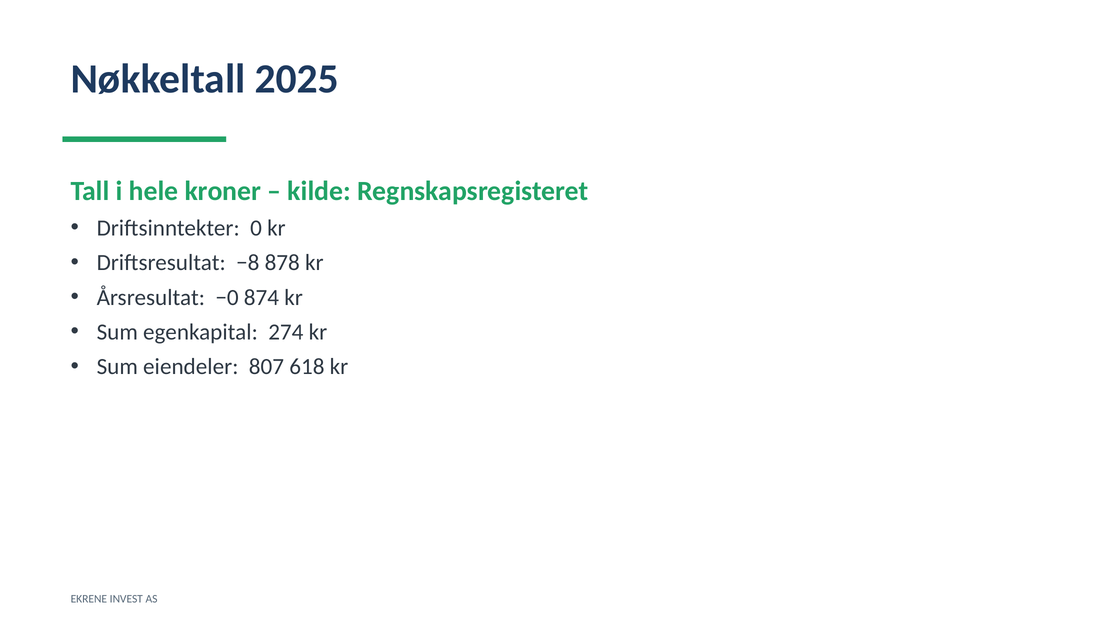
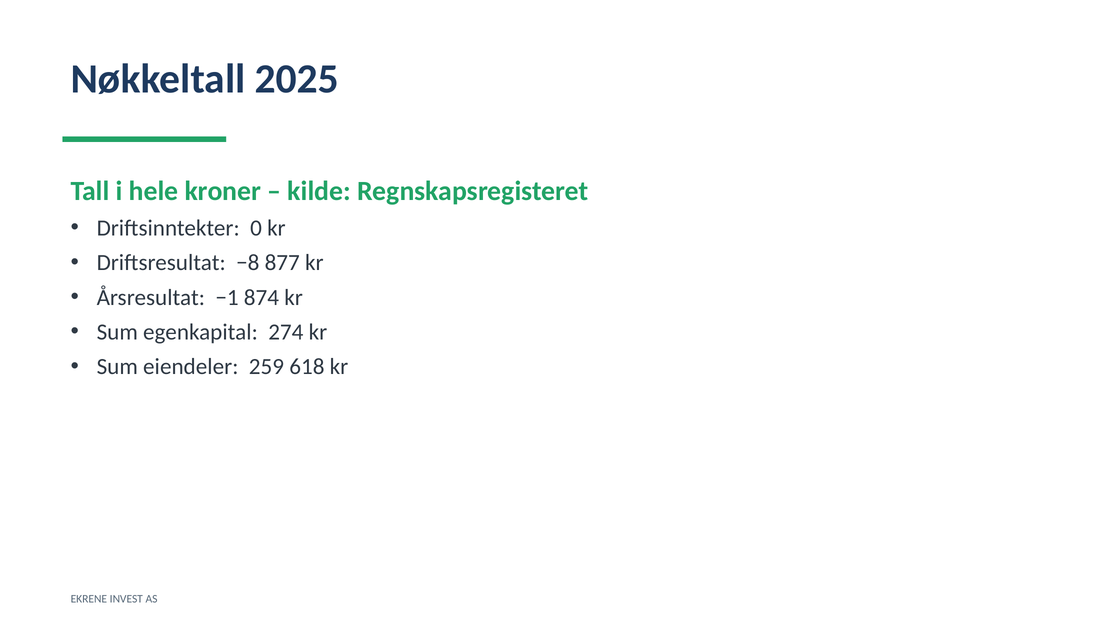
878: 878 -> 877
−0: −0 -> −1
807: 807 -> 259
